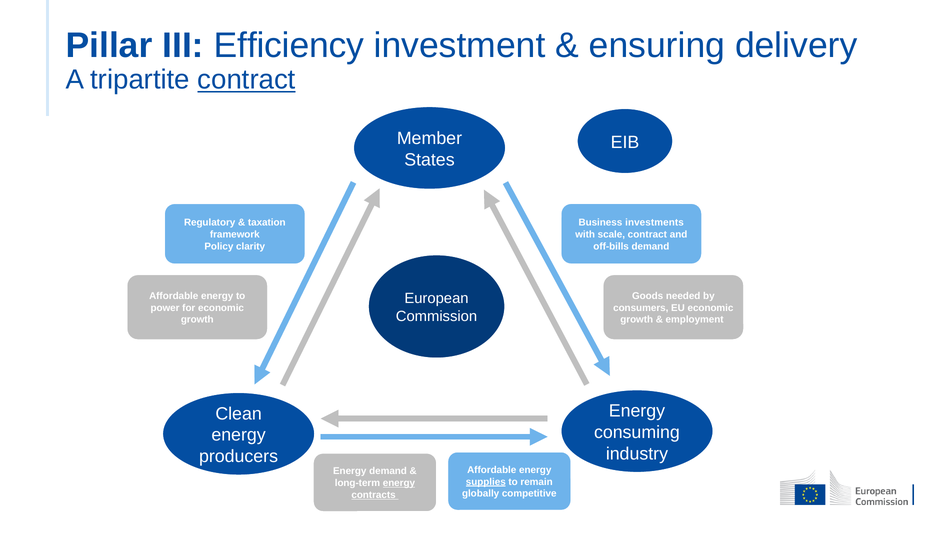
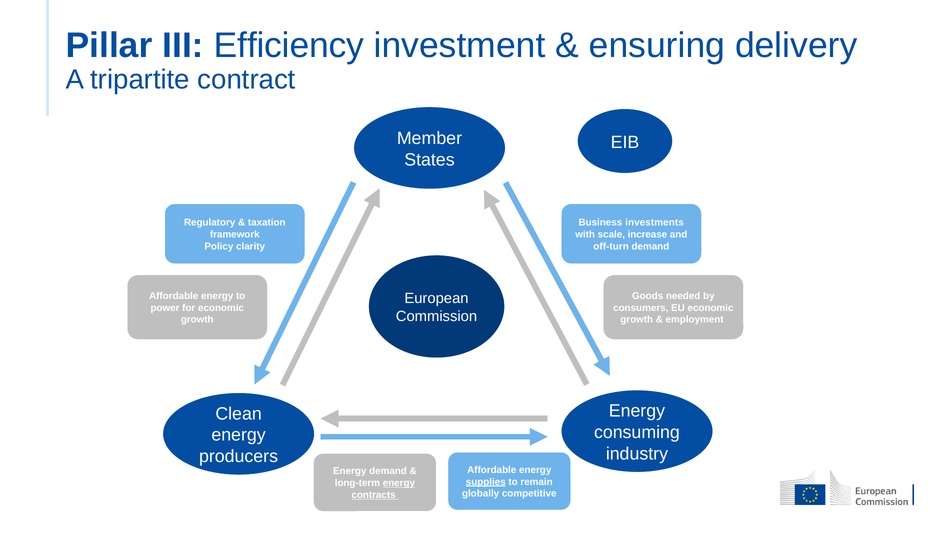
contract at (247, 80) underline: present -> none
scale contract: contract -> increase
off-bills: off-bills -> off-turn
